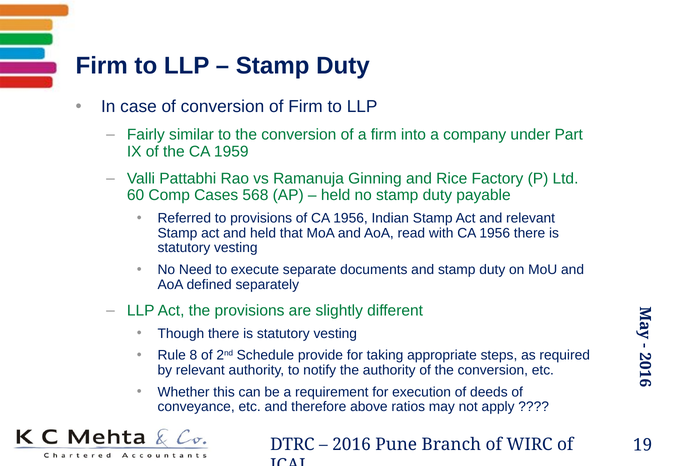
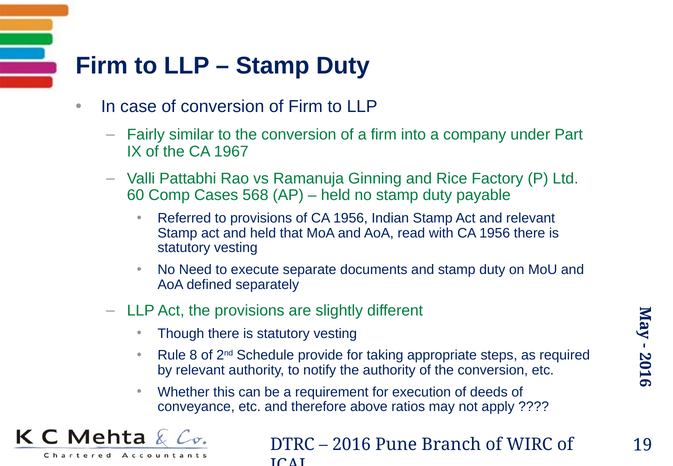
1959: 1959 -> 1967
